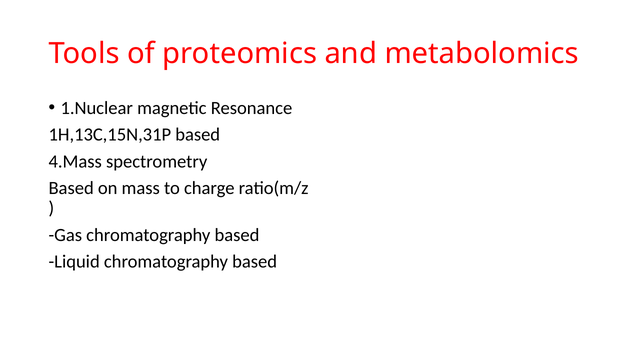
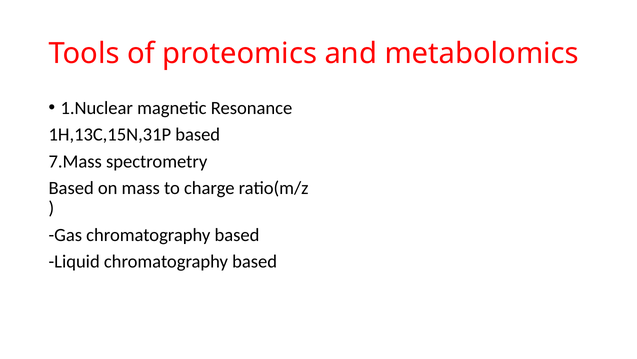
4.Mass: 4.Mass -> 7.Mass
